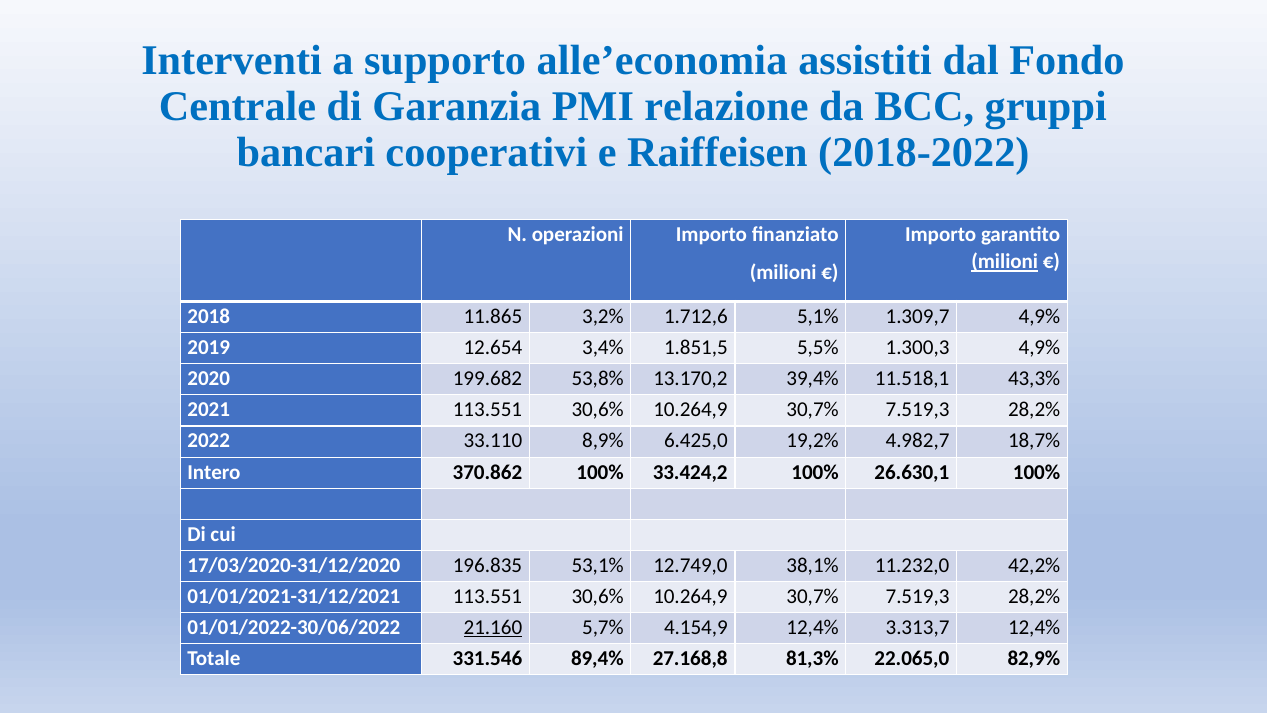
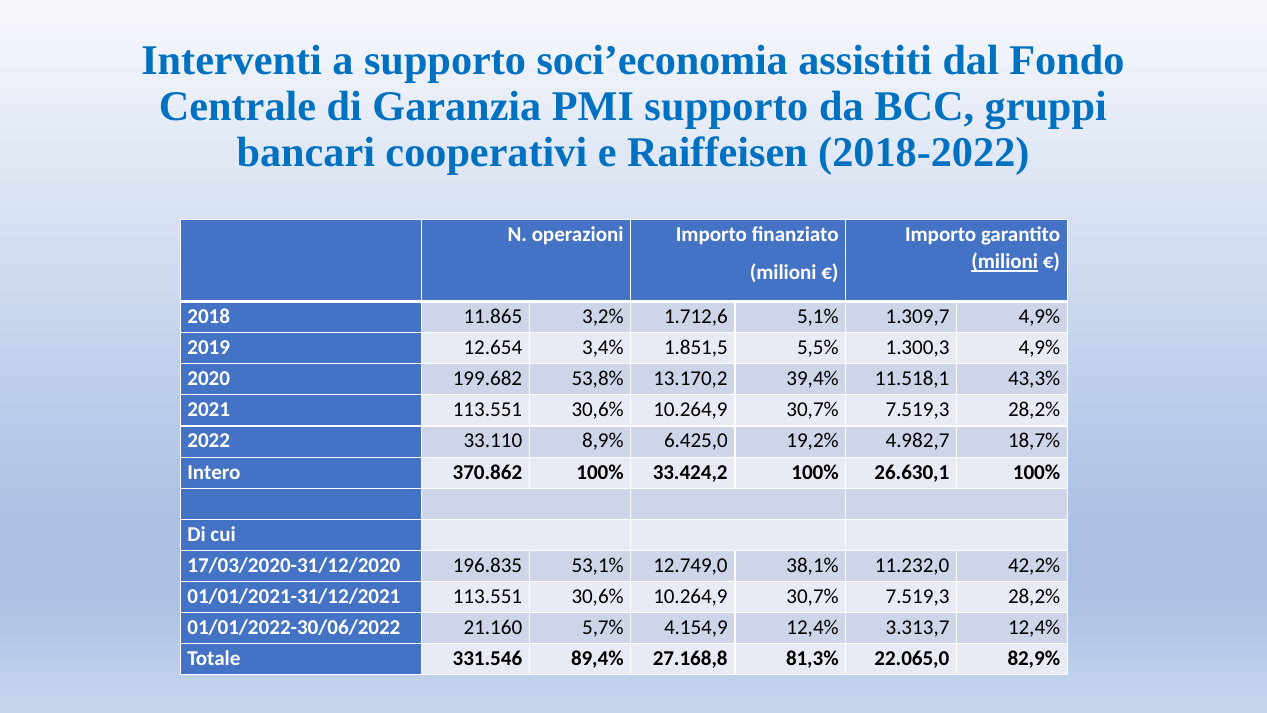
alle’economia: alle’economia -> soci’economia
PMI relazione: relazione -> supporto
21.160 underline: present -> none
